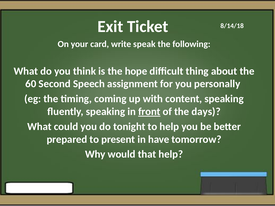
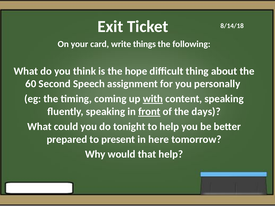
speak: speak -> things
with underline: none -> present
have: have -> here
